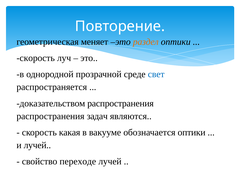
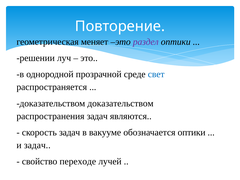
раздел colour: orange -> purple
скорость at (36, 58): скорость -> решении
доказательством распространения: распространения -> доказательством
скорость какая: какая -> задач
и лучей: лучей -> задач
